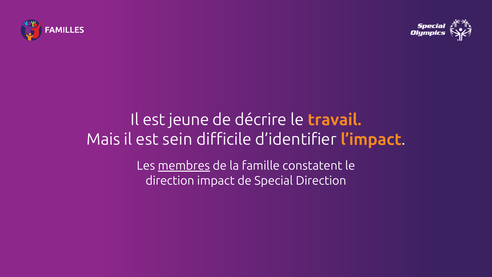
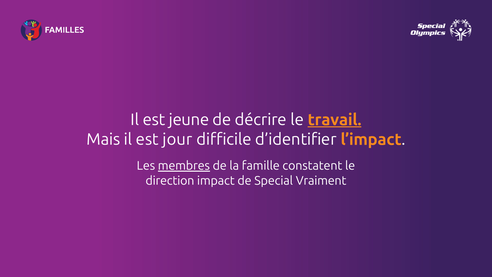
travail underline: none -> present
sein: sein -> jour
Special Direction: Direction -> Vraiment
